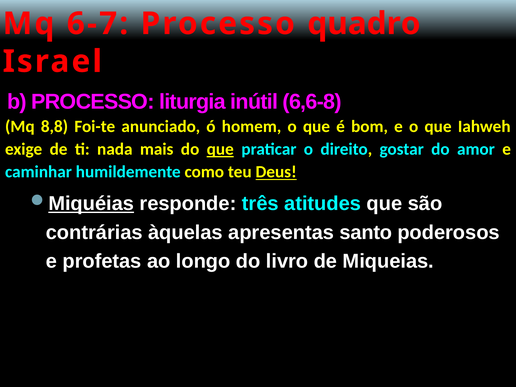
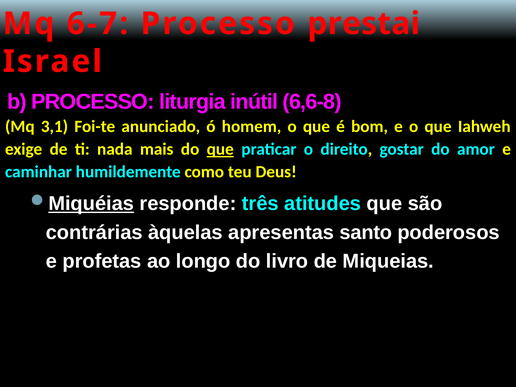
quadro: quadro -> prestai
8,8: 8,8 -> 3,1
Deus underline: present -> none
